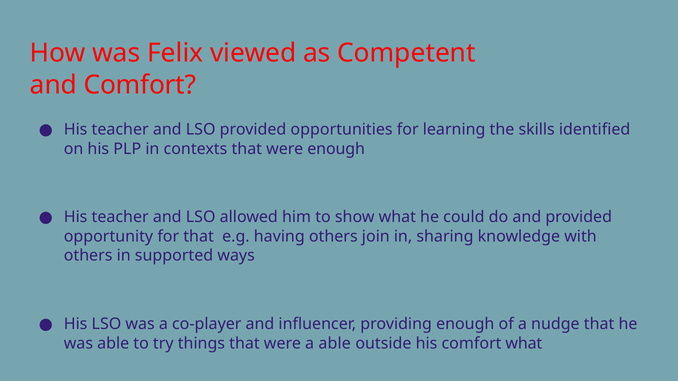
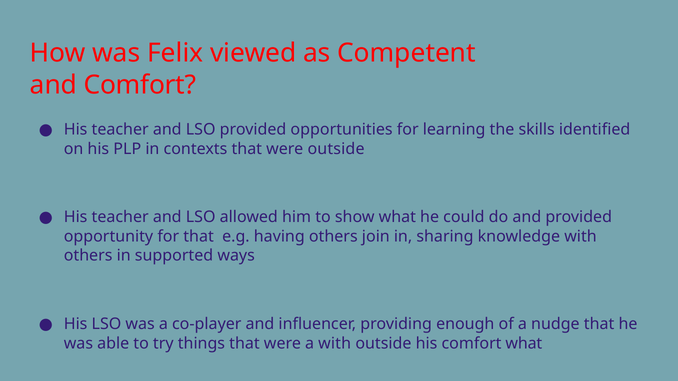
were enough: enough -> outside
a able: able -> with
